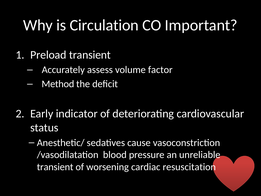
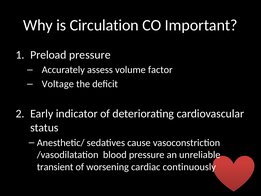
Preload transient: transient -> pressure
Method: Method -> Voltage
resuscitation: resuscitation -> continuously
